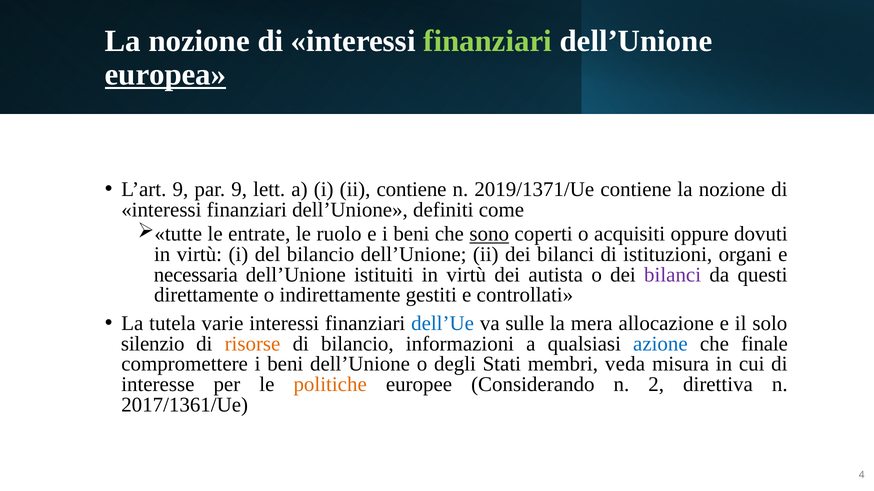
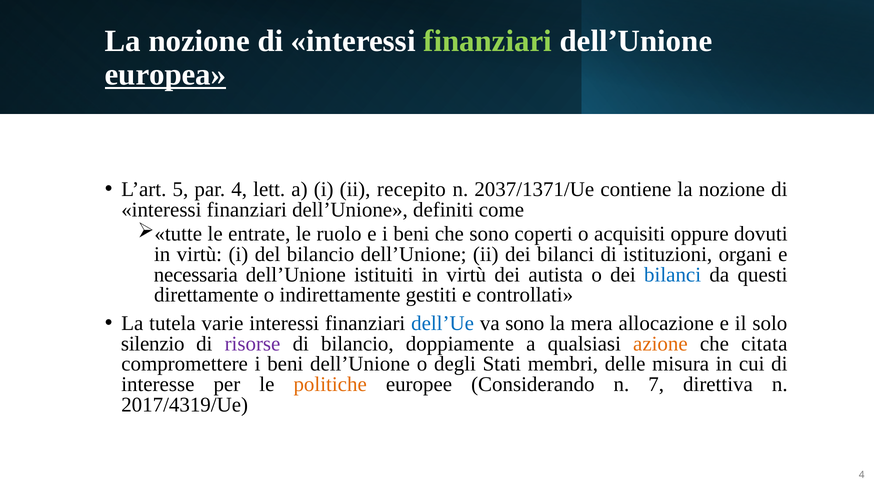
L’art 9: 9 -> 5
par 9: 9 -> 4
ii contiene: contiene -> recepito
2019/1371/Ue: 2019/1371/Ue -> 2037/1371/Ue
sono at (489, 234) underline: present -> none
bilanci at (673, 275) colour: purple -> blue
va sulle: sulle -> sono
risorse colour: orange -> purple
informazioni: informazioni -> doppiamente
azione colour: blue -> orange
finale: finale -> citata
veda: veda -> delle
2: 2 -> 7
2017/1361/Ue: 2017/1361/Ue -> 2017/4319/Ue
